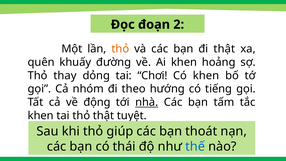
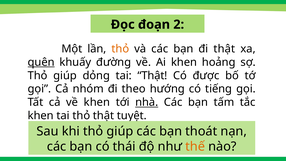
quên underline: none -> present
thay at (65, 75): thay -> giúp
tai Chơi: Chơi -> Thật
Có khen: khen -> được
về động: động -> khen
thế colour: blue -> orange
